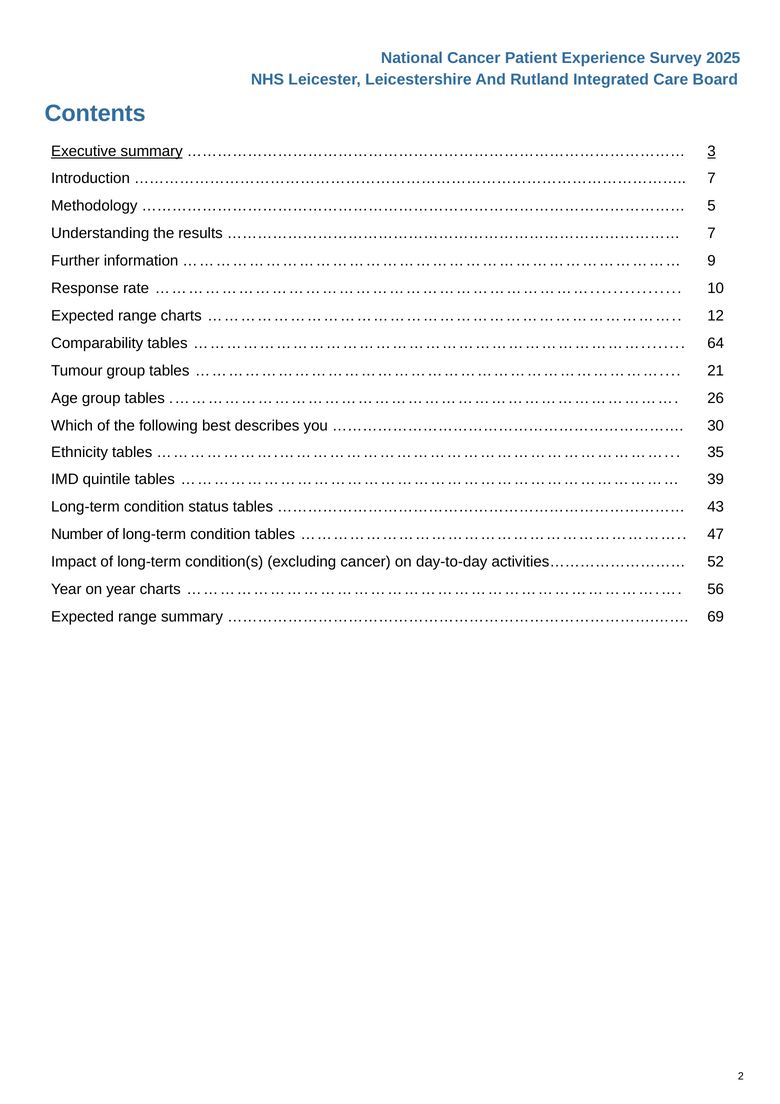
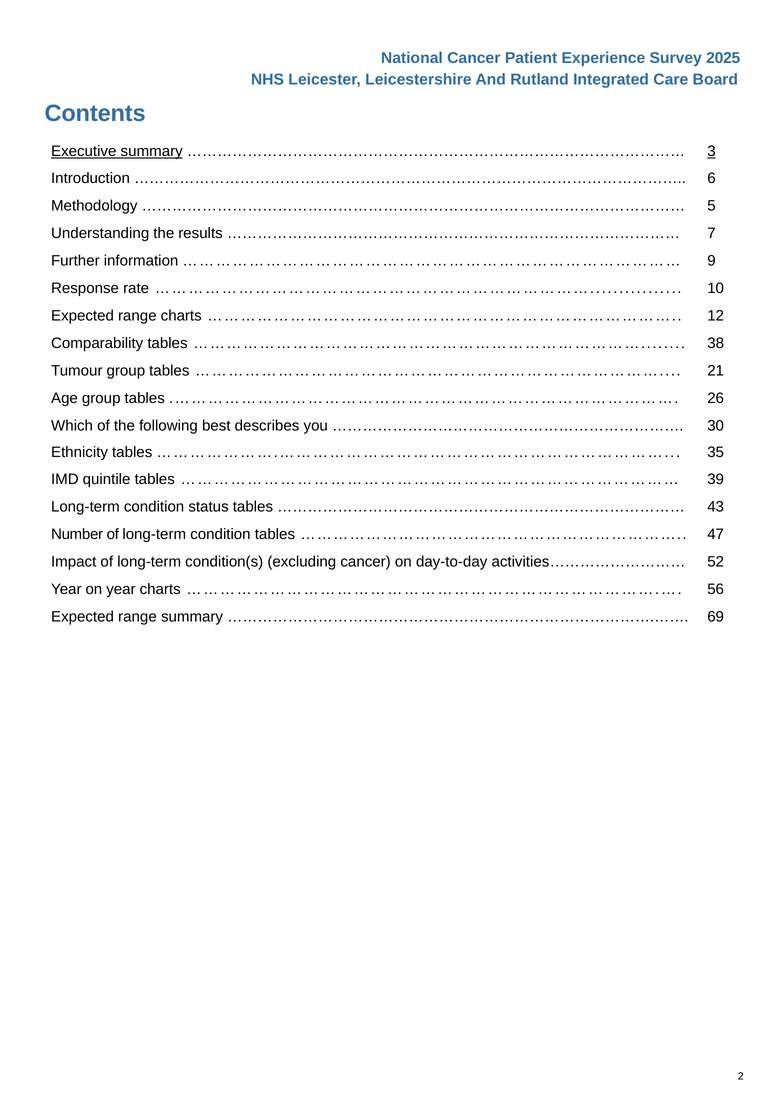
7 at (711, 178): 7 -> 6
64: 64 -> 38
